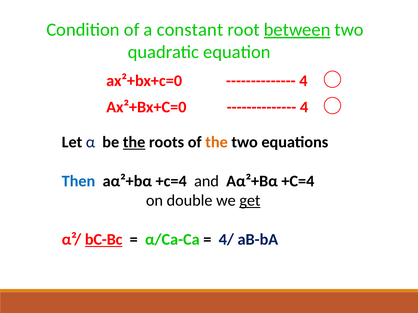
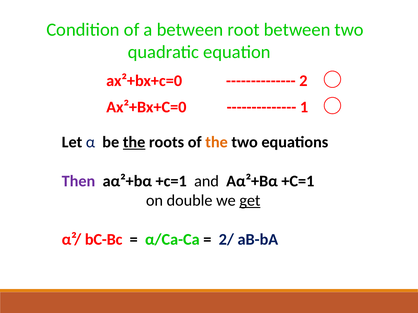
a constant: constant -> between
between at (297, 30) underline: present -> none
4 at (303, 81): 4 -> 2
4 at (304, 107): 4 -> 1
Then colour: blue -> purple
+c=4 at (171, 181): +c=4 -> +c=1
and Aα²+Bα +C=4: +C=4 -> +C=1
bC-Bc underline: present -> none
4/: 4/ -> 2/
